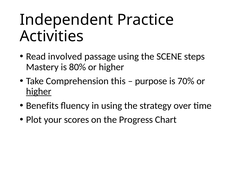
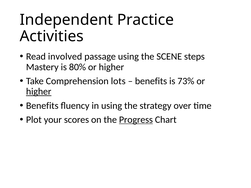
this: this -> lots
purpose at (151, 81): purpose -> benefits
70%: 70% -> 73%
Progress underline: none -> present
